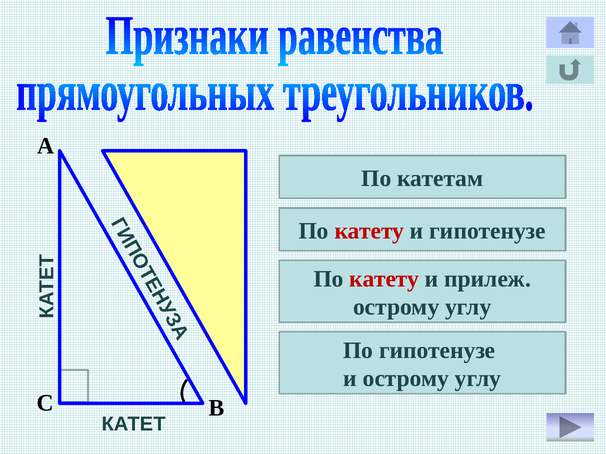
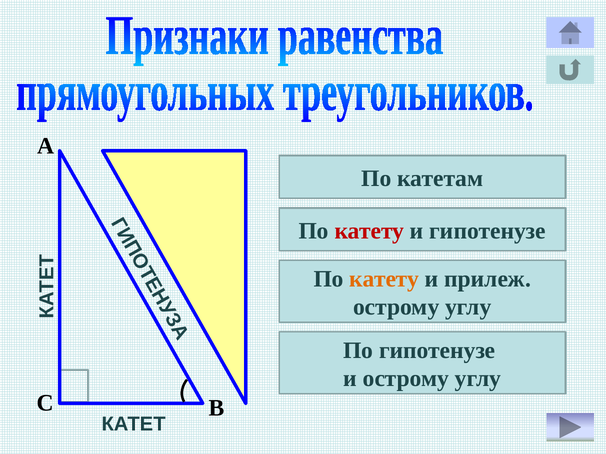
катету at (384, 279) colour: red -> orange
